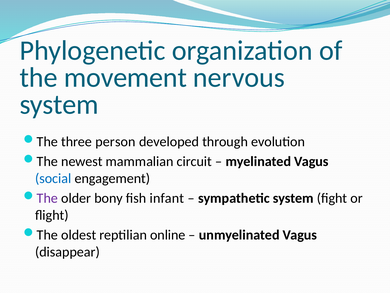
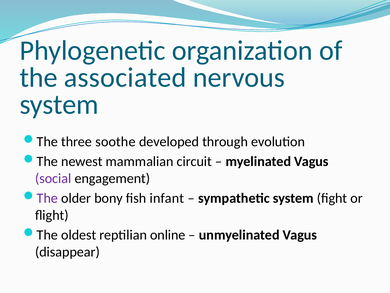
movement: movement -> associated
person: person -> soothe
social colour: blue -> purple
